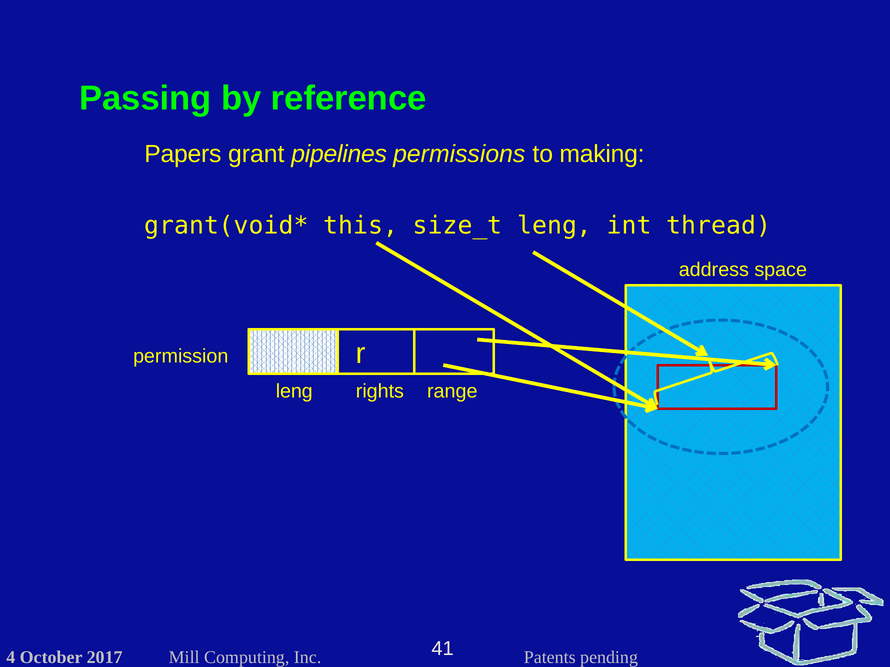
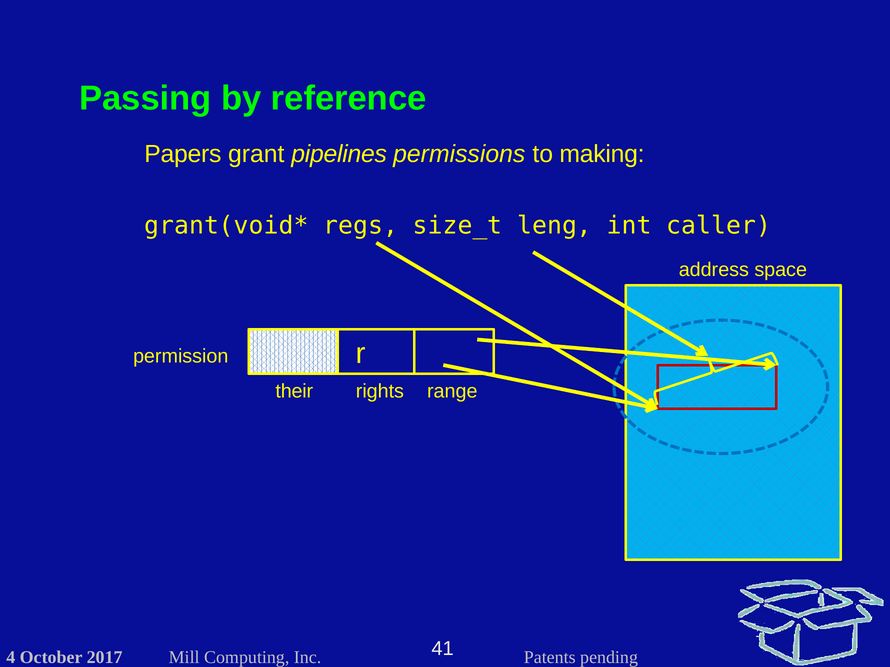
this: this -> regs
thread: thread -> caller
leng at (294, 391): leng -> their
